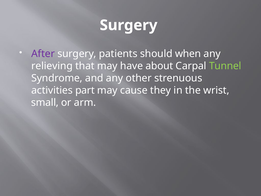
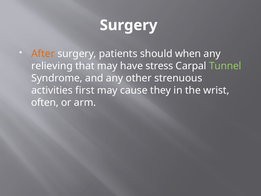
After colour: purple -> orange
about: about -> stress
part: part -> first
small: small -> often
